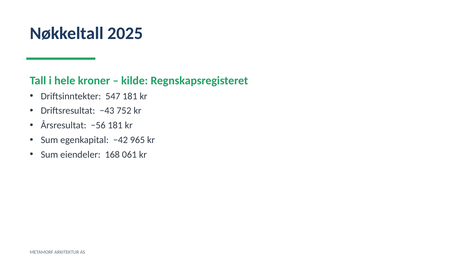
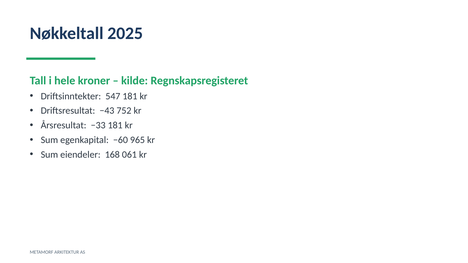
−56: −56 -> −33
−42: −42 -> −60
